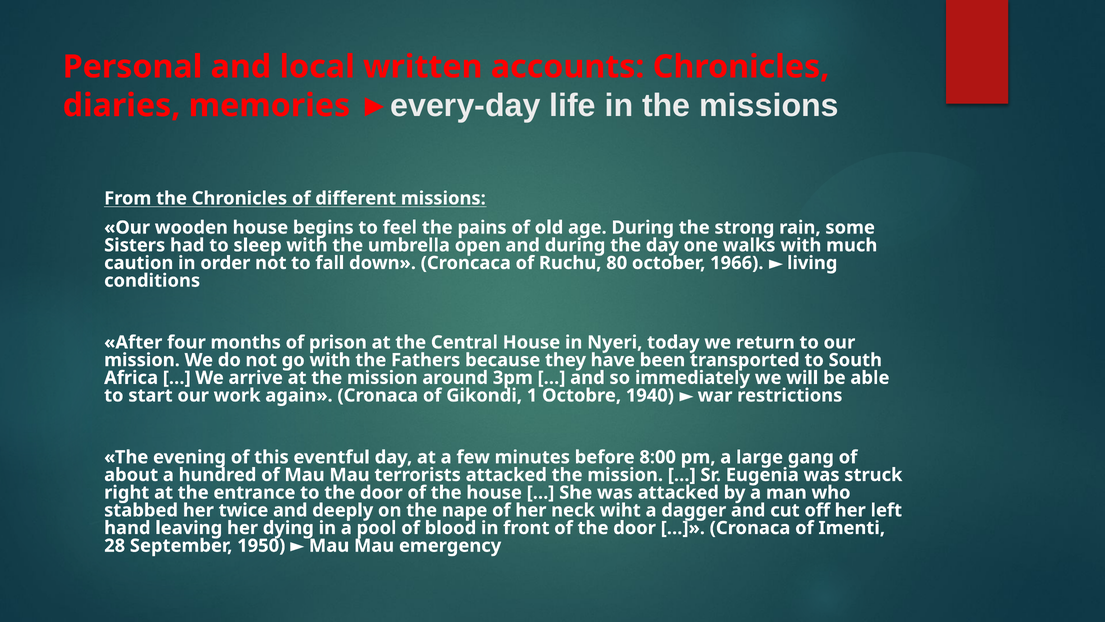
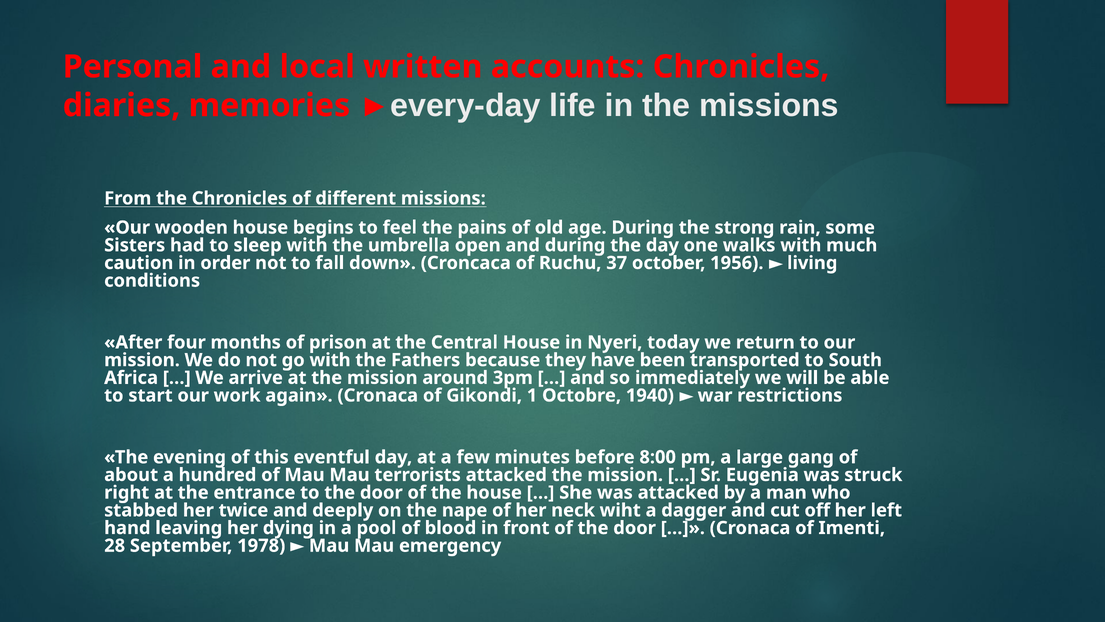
80: 80 -> 37
1966: 1966 -> 1956
1950: 1950 -> 1978
